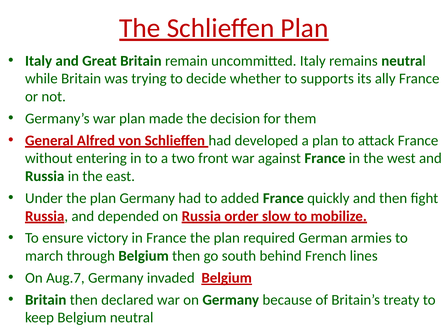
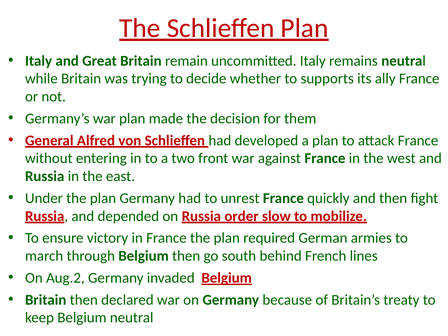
added: added -> unrest
Aug.7: Aug.7 -> Aug.2
